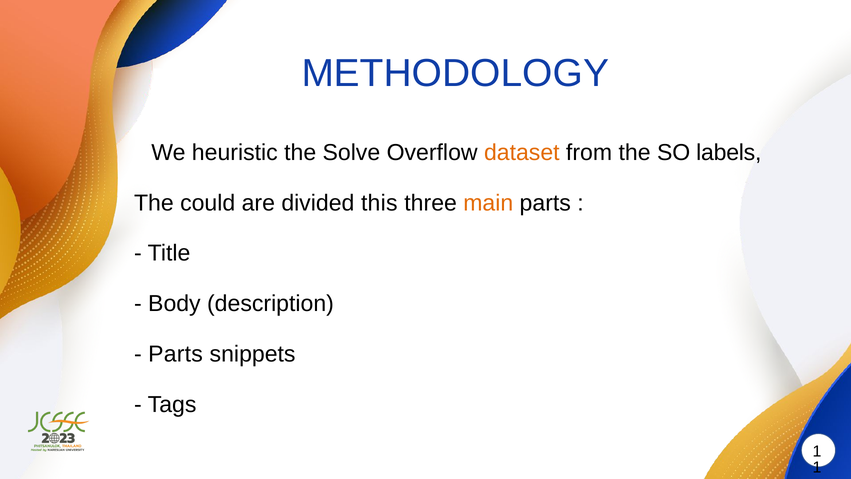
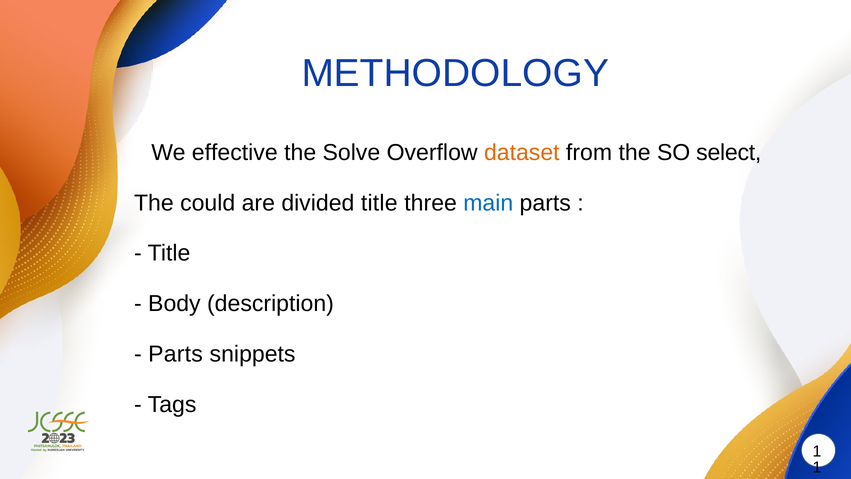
heuristic: heuristic -> effective
labels: labels -> select
divided this: this -> title
main colour: orange -> blue
